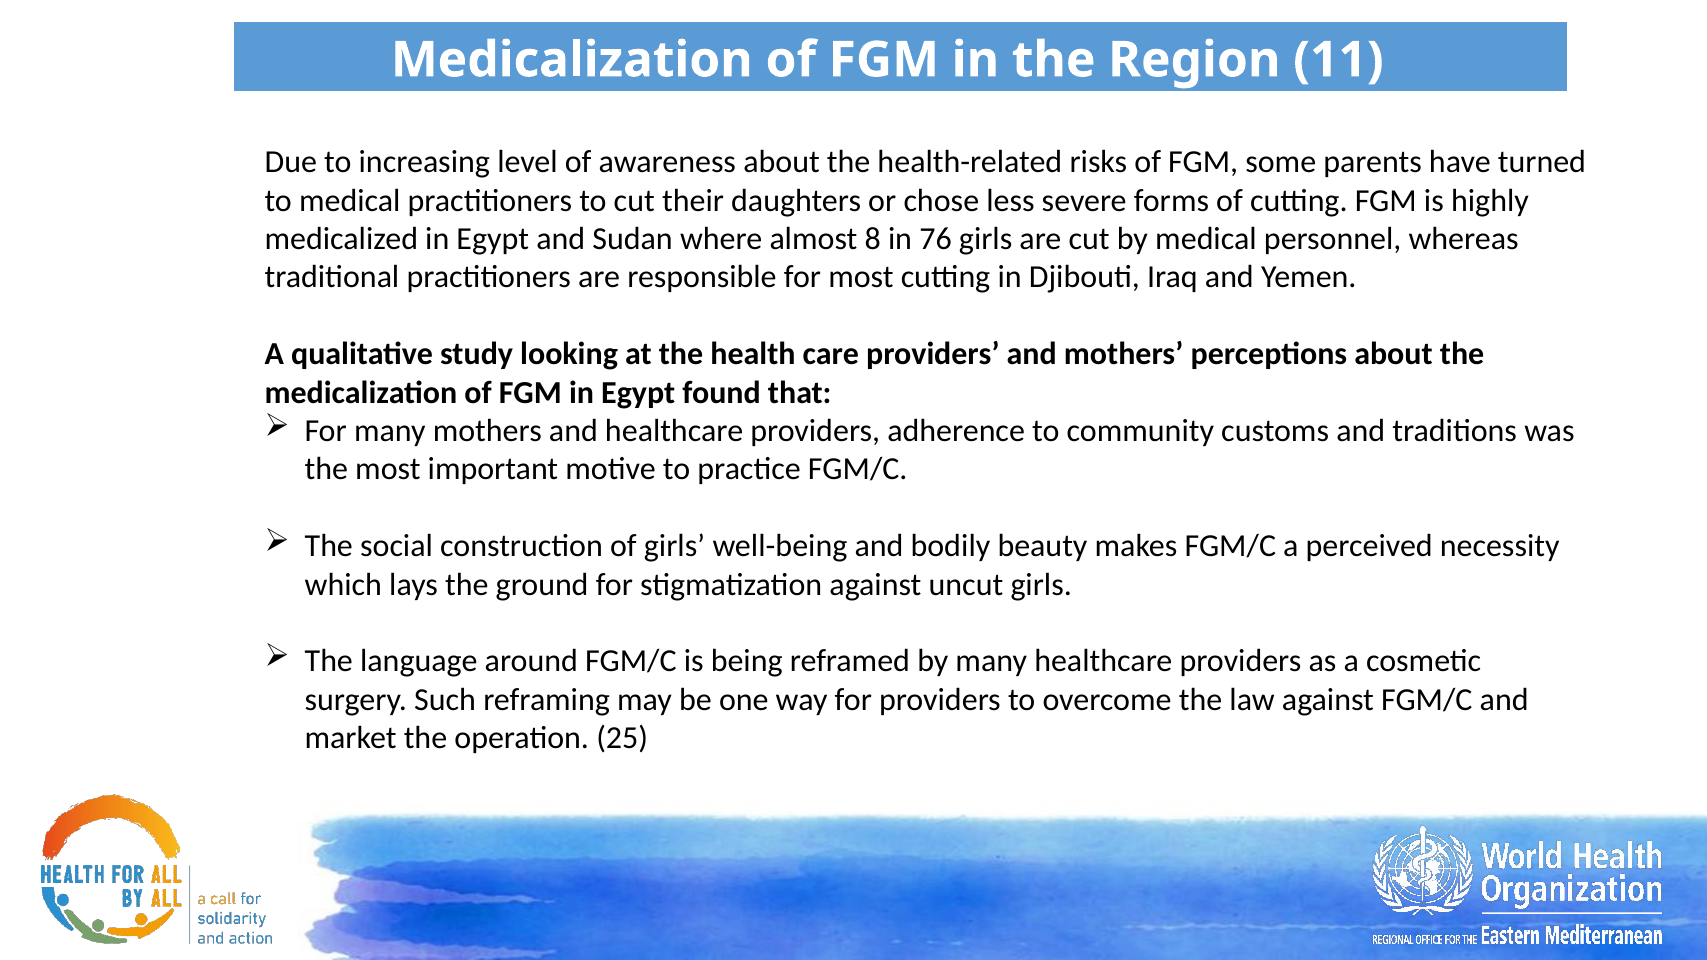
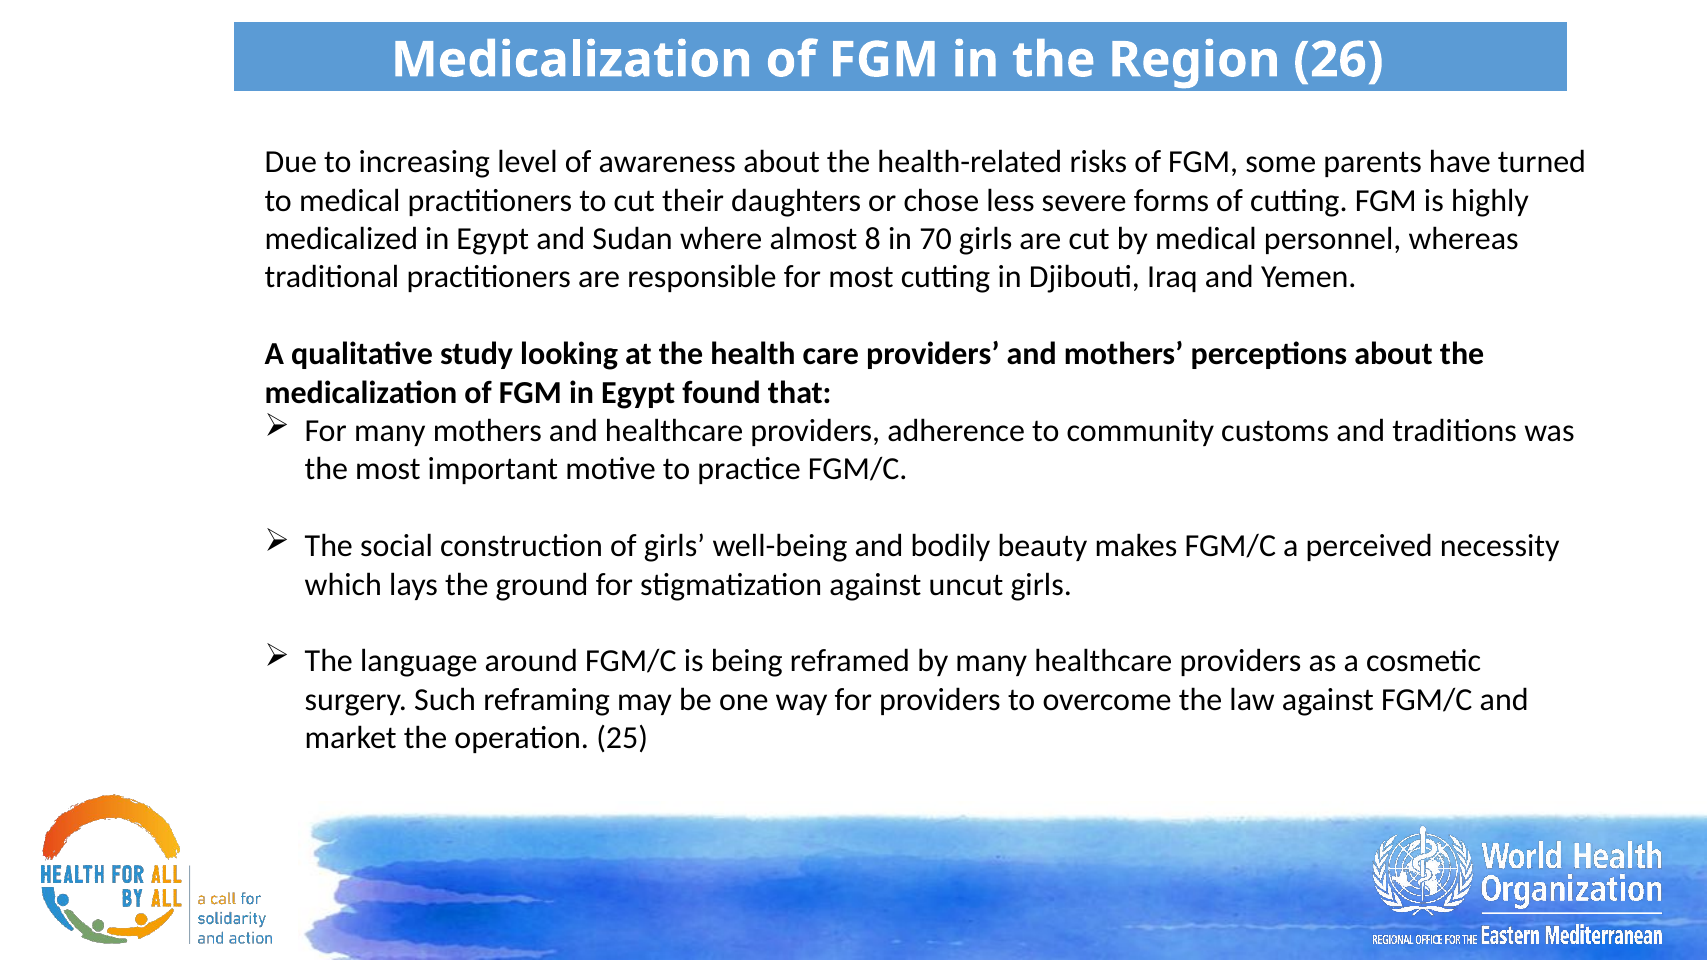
11: 11 -> 26
76: 76 -> 70
